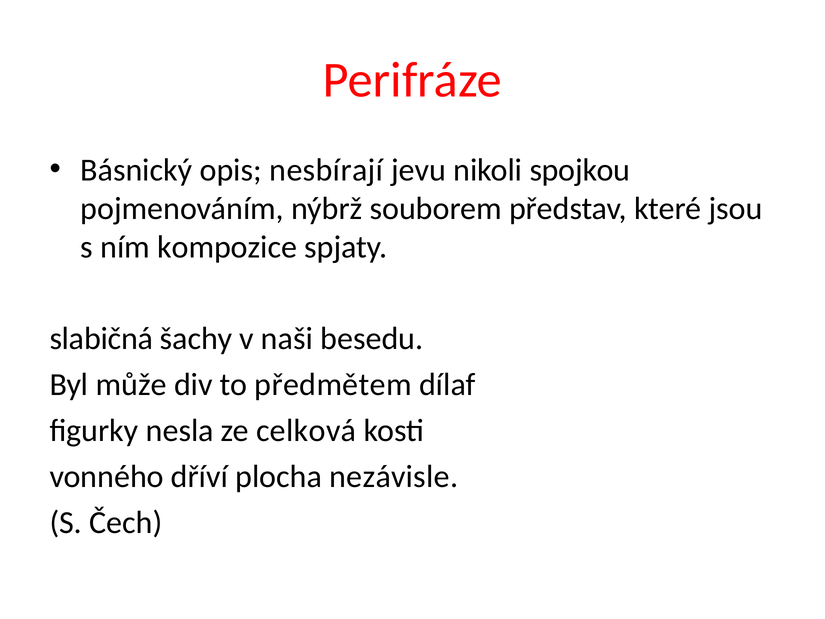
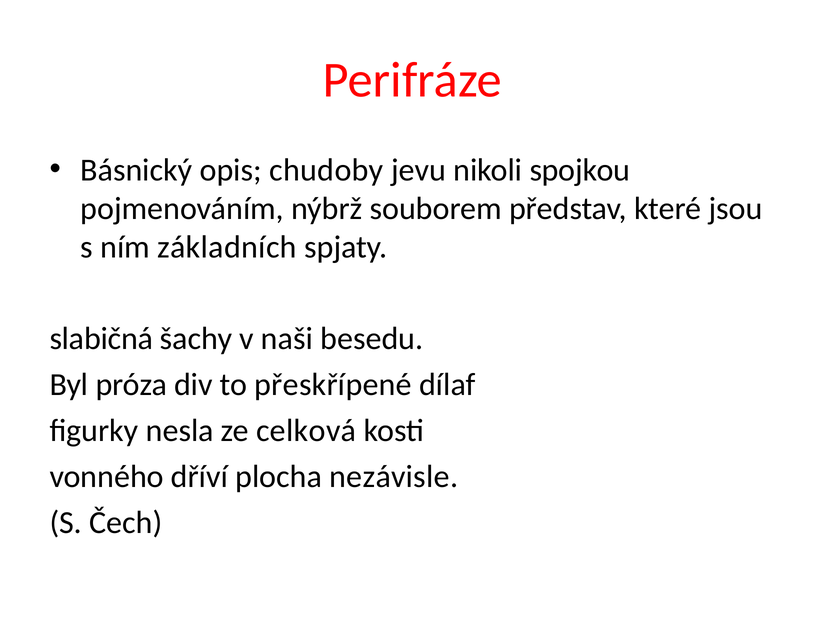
nesbírají: nesbírají -> chudoby
kompozice: kompozice -> základních
může: může -> próza
předmětem: předmětem -> přeskřípené
